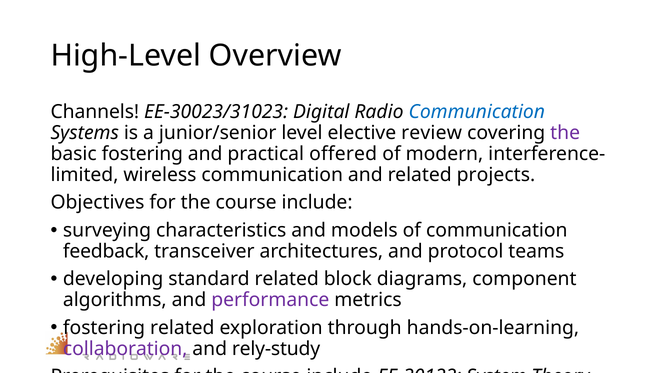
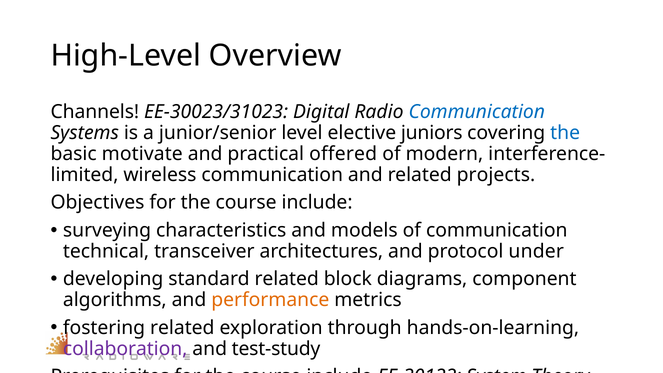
review: review -> juniors
the at (565, 133) colour: purple -> blue
basic fostering: fostering -> motivate
feedback: feedback -> technical
teams: teams -> under
performance colour: purple -> orange
rely-study: rely-study -> test-study
